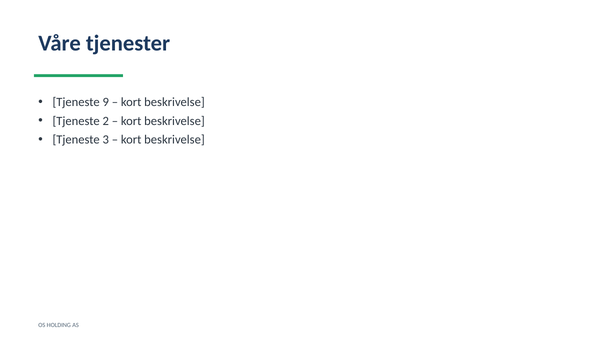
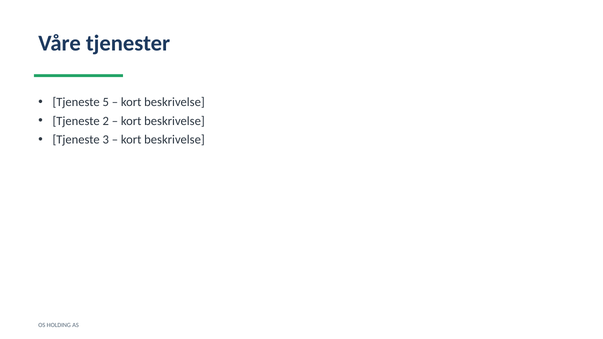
9: 9 -> 5
